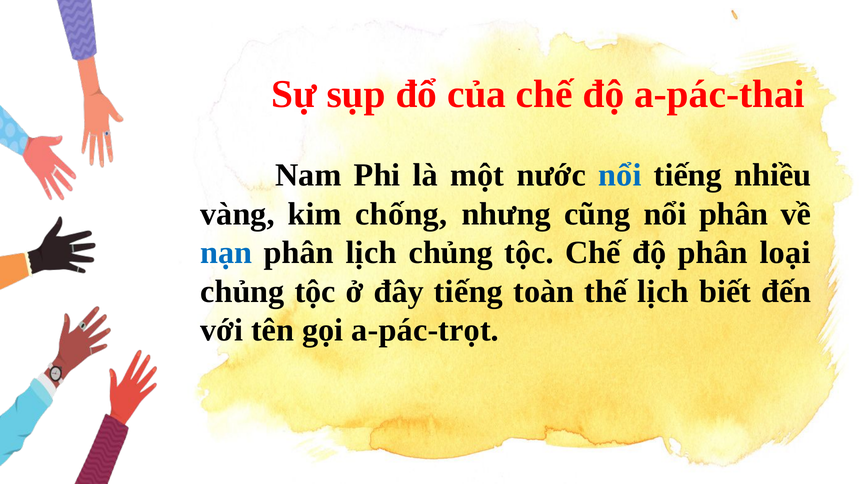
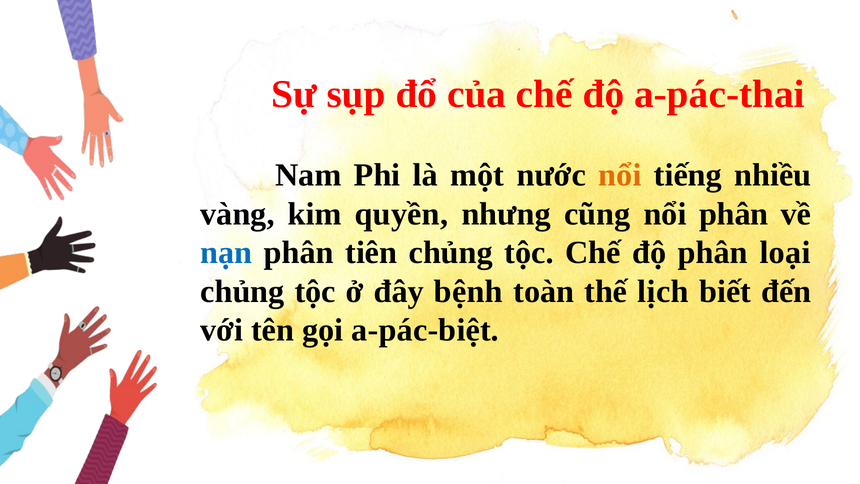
nổi at (620, 175) colour: blue -> orange
chống: chống -> quyền
phân lịch: lịch -> tiên
đây tiếng: tiếng -> bệnh
a-pác-trọt: a-pác-trọt -> a-pác-biệt
